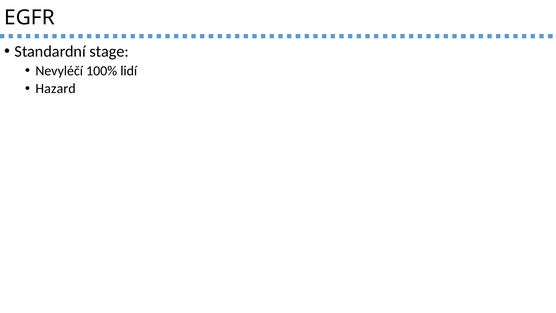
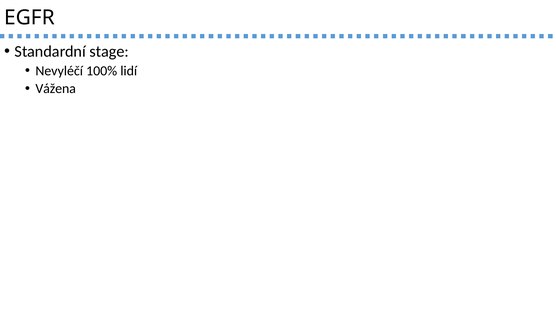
Hazard: Hazard -> Vážena
